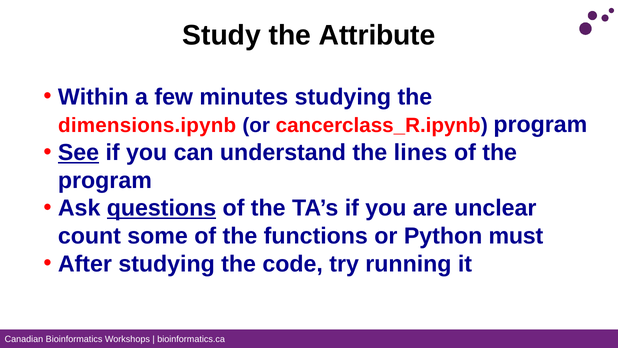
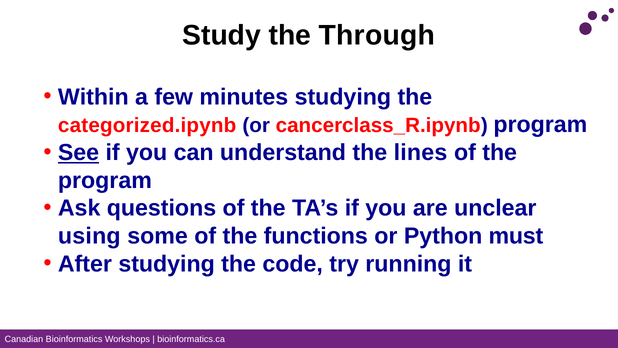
Attribute: Attribute -> Through
dimensions.ipynb: dimensions.ipynb -> categorized.ipynb
questions underline: present -> none
count: count -> using
